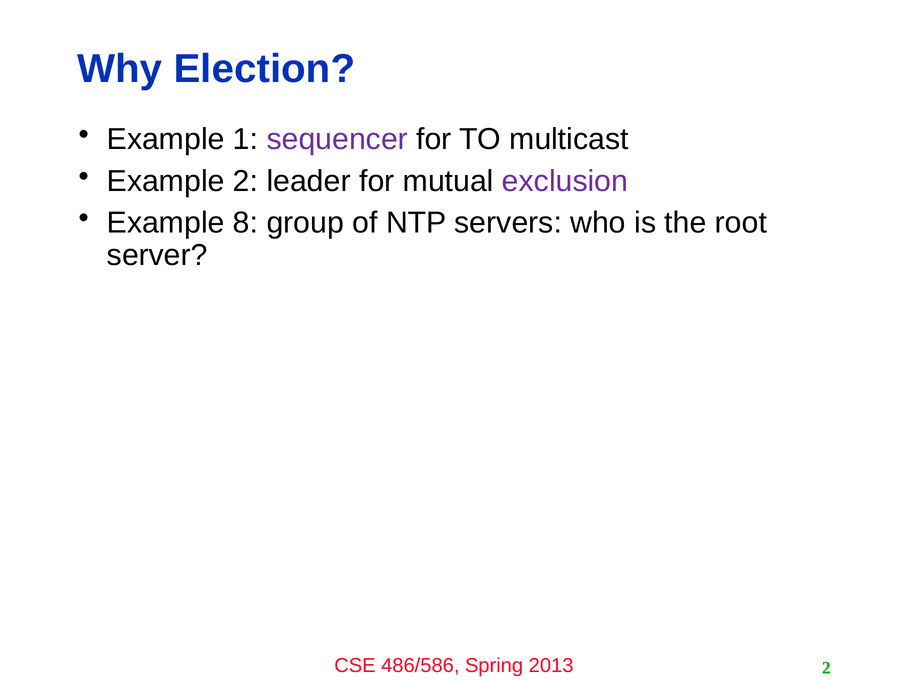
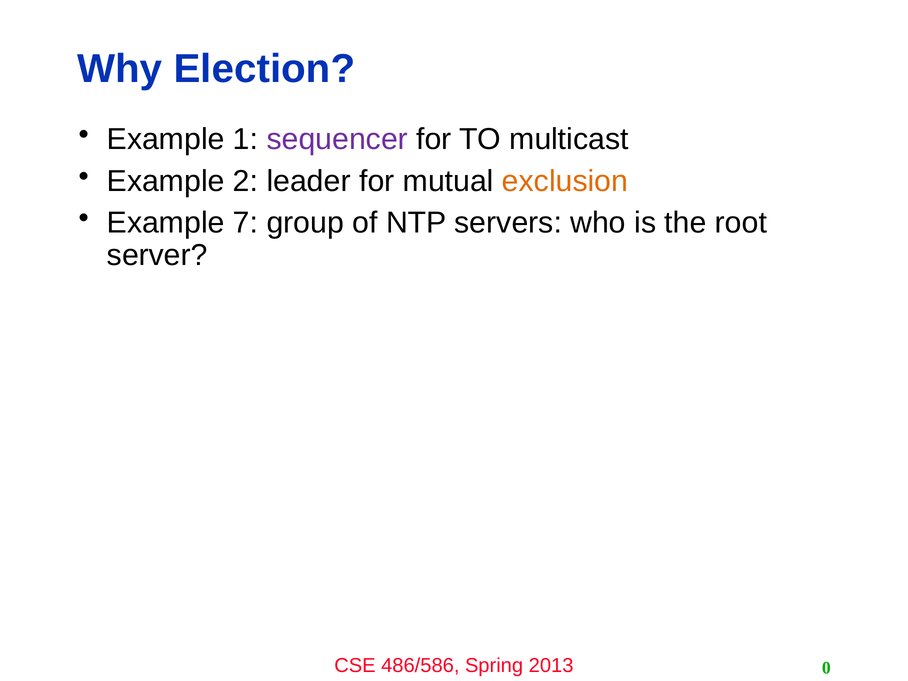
exclusion colour: purple -> orange
8: 8 -> 7
2 at (826, 668): 2 -> 0
